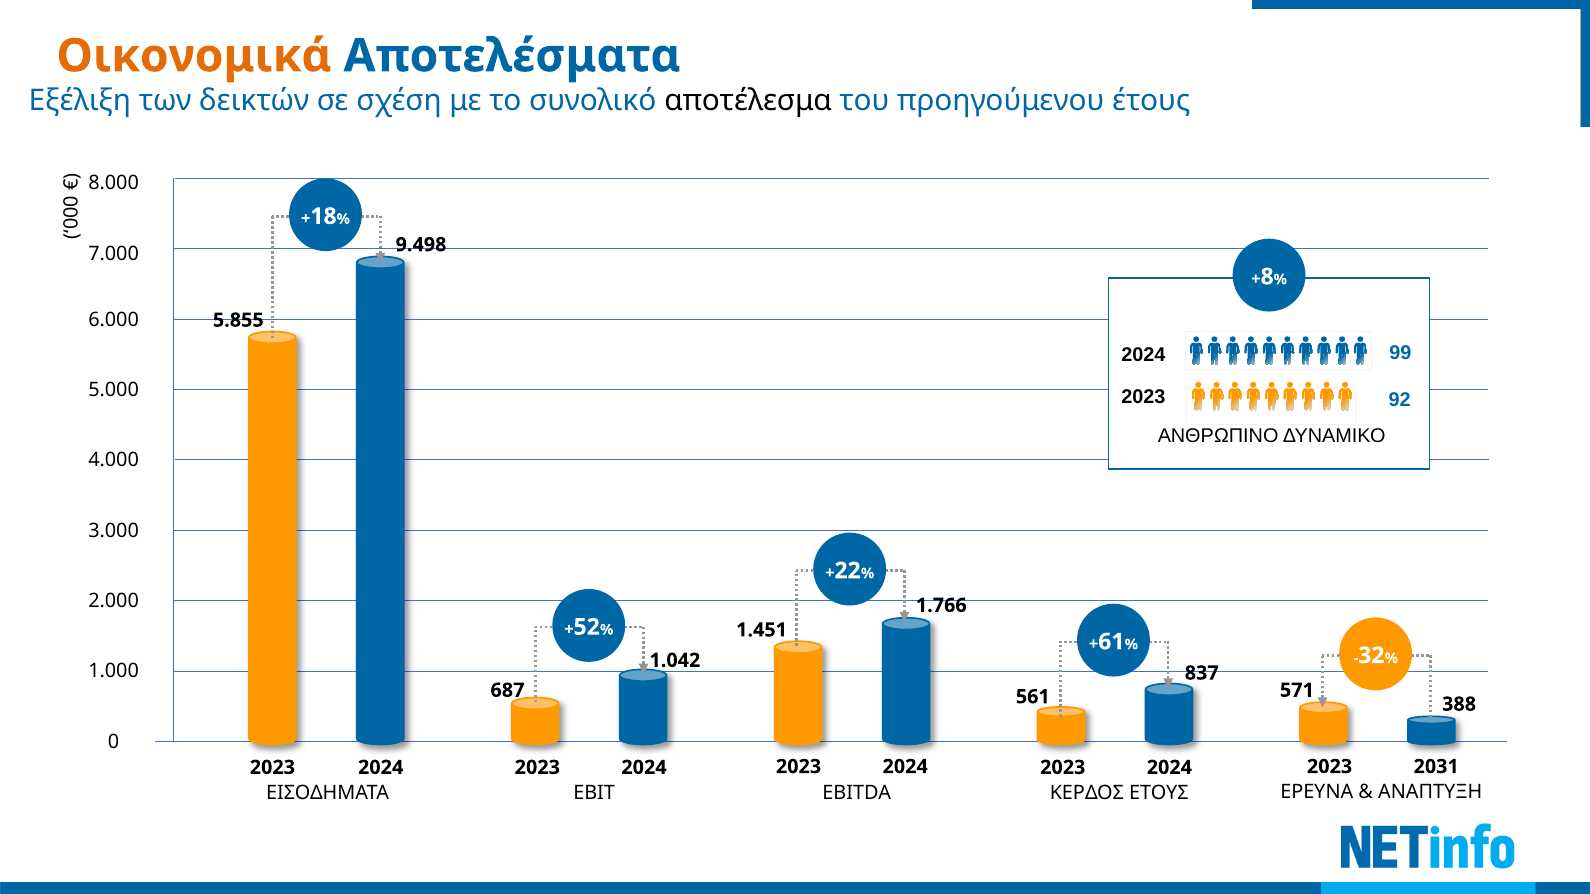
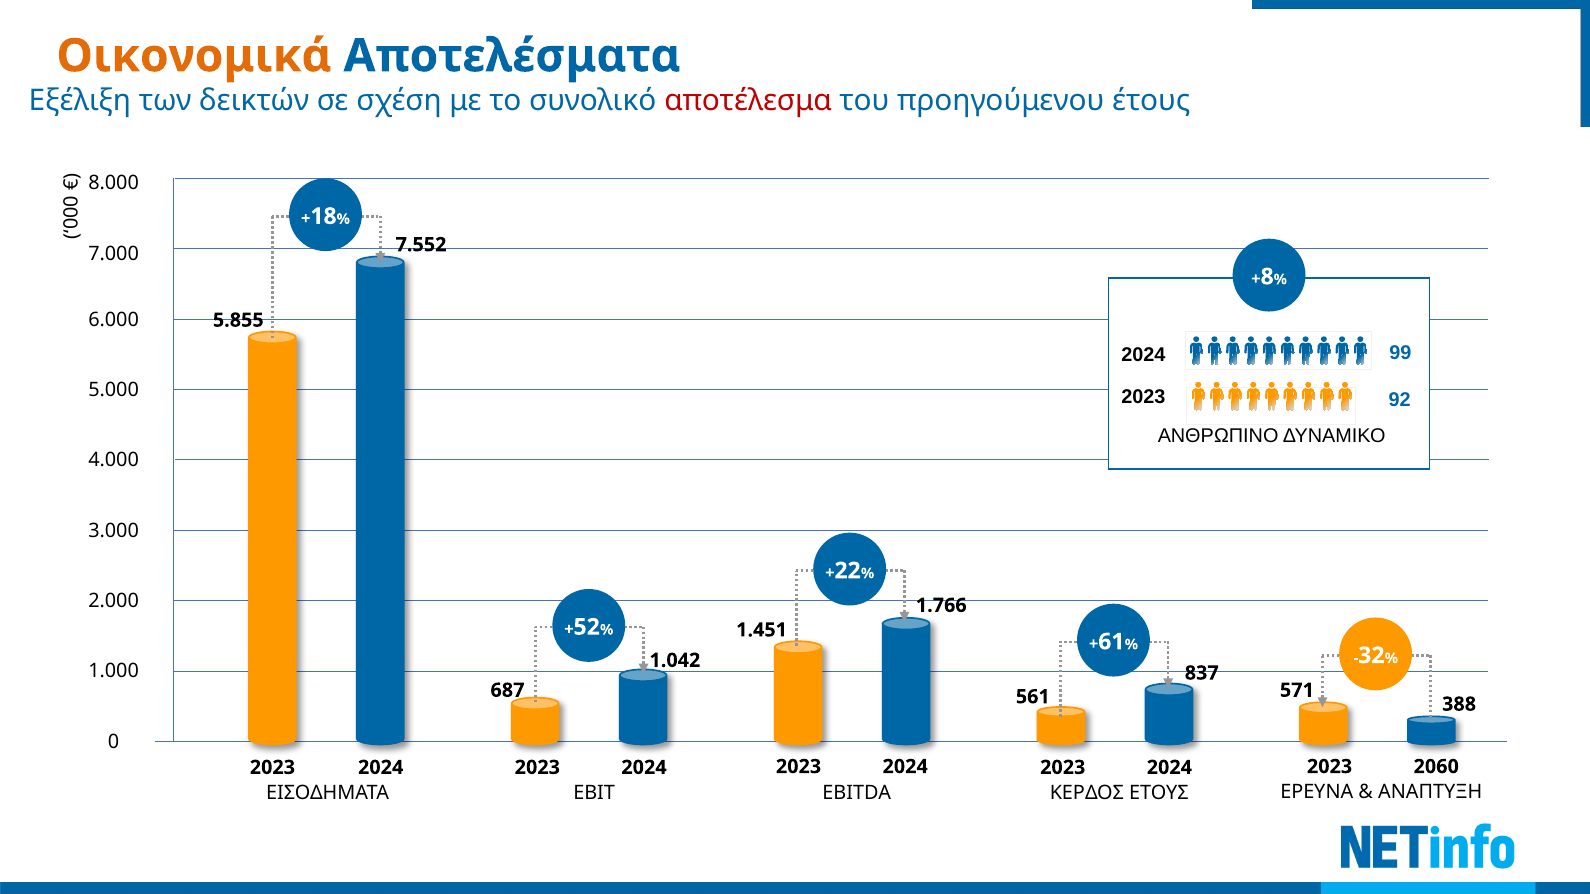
αποτέλεσμα colour: black -> red
9.498: 9.498 -> 7.552
2031: 2031 -> 2060
